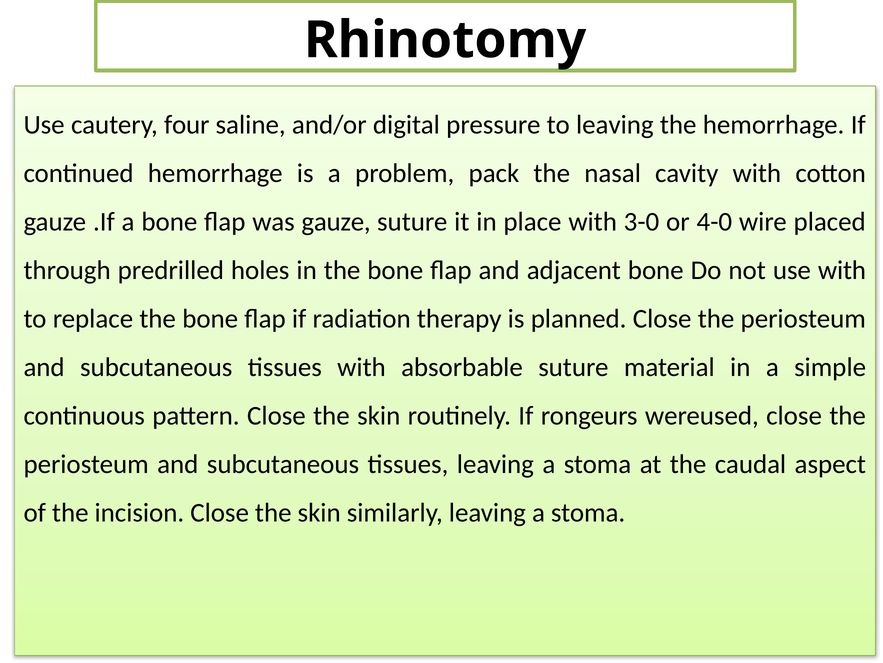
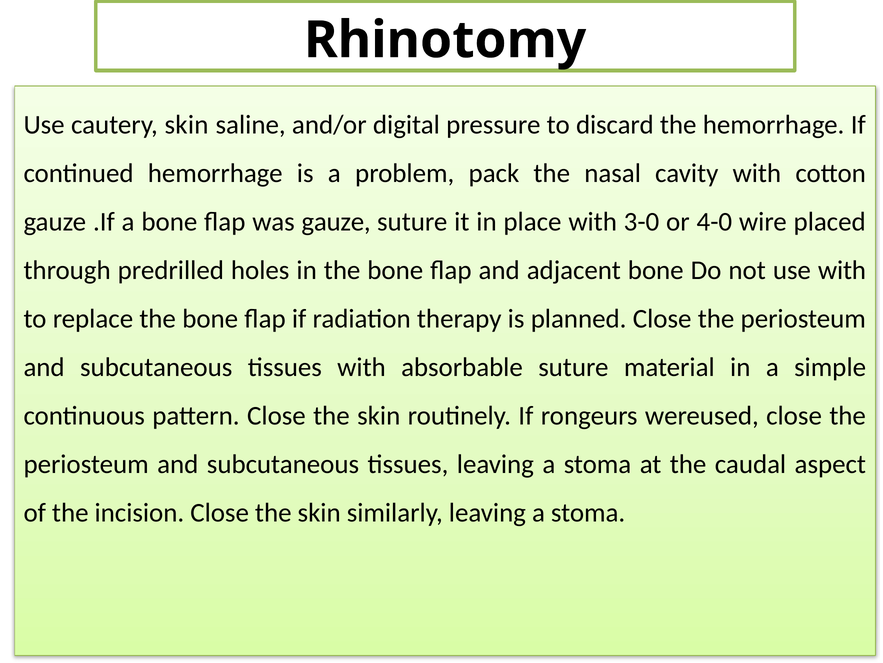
cautery four: four -> skin
to leaving: leaving -> discard
